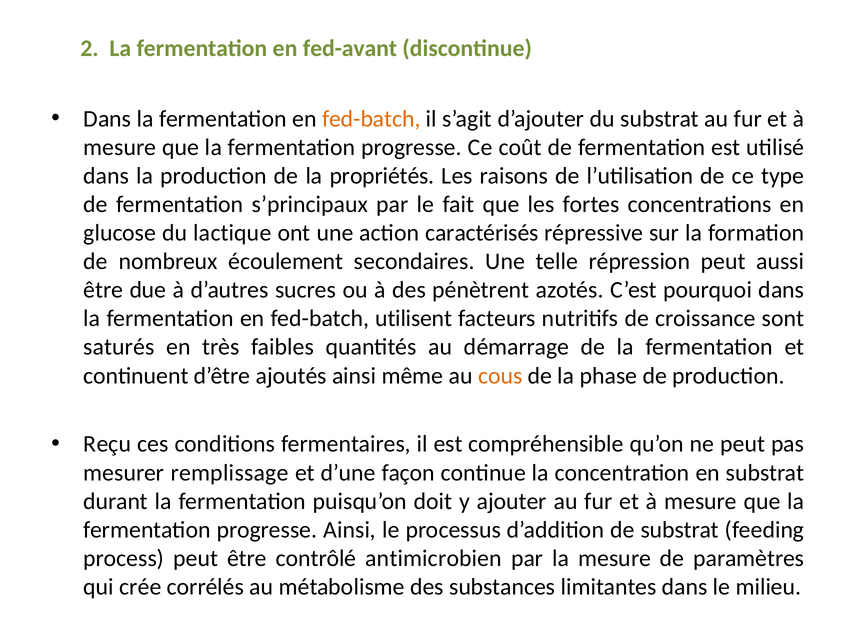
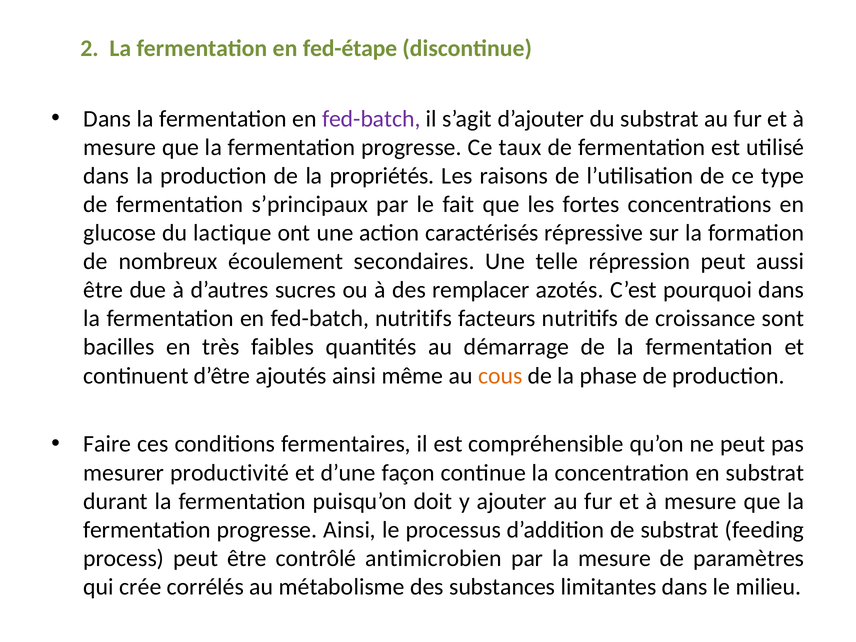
fed-avant: fed-avant -> fed-étape
fed-batch at (371, 119) colour: orange -> purple
coût: coût -> taux
pénètrent: pénètrent -> remplacer
fed-batch utilisent: utilisent -> nutritifs
saturés: saturés -> bacilles
Reçu: Reçu -> Faire
remplissage: remplissage -> productivité
